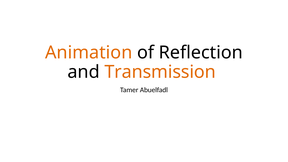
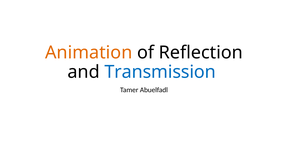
Transmission colour: orange -> blue
